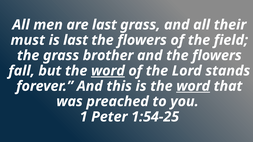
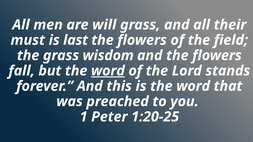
are last: last -> will
brother: brother -> wisdom
word at (193, 86) underline: present -> none
1:54-25: 1:54-25 -> 1:20-25
